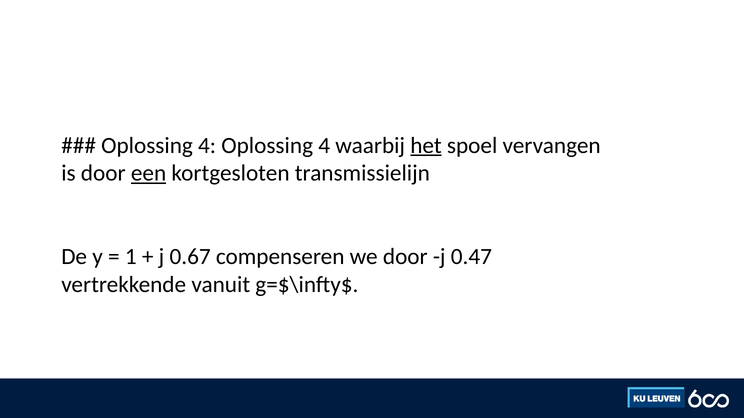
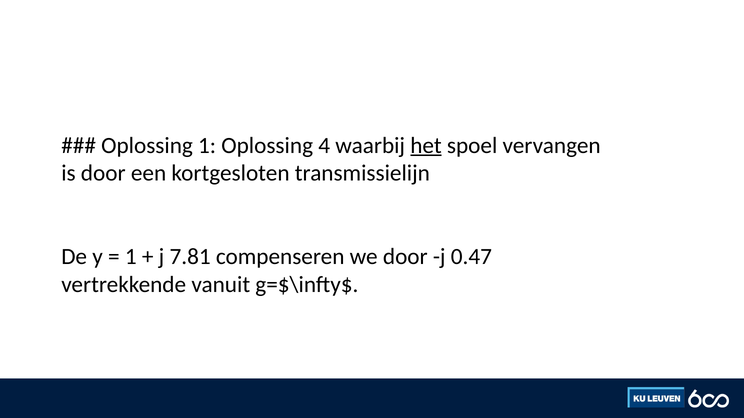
4 at (207, 146): 4 -> 1
een underline: present -> none
0.67: 0.67 -> 7.81
